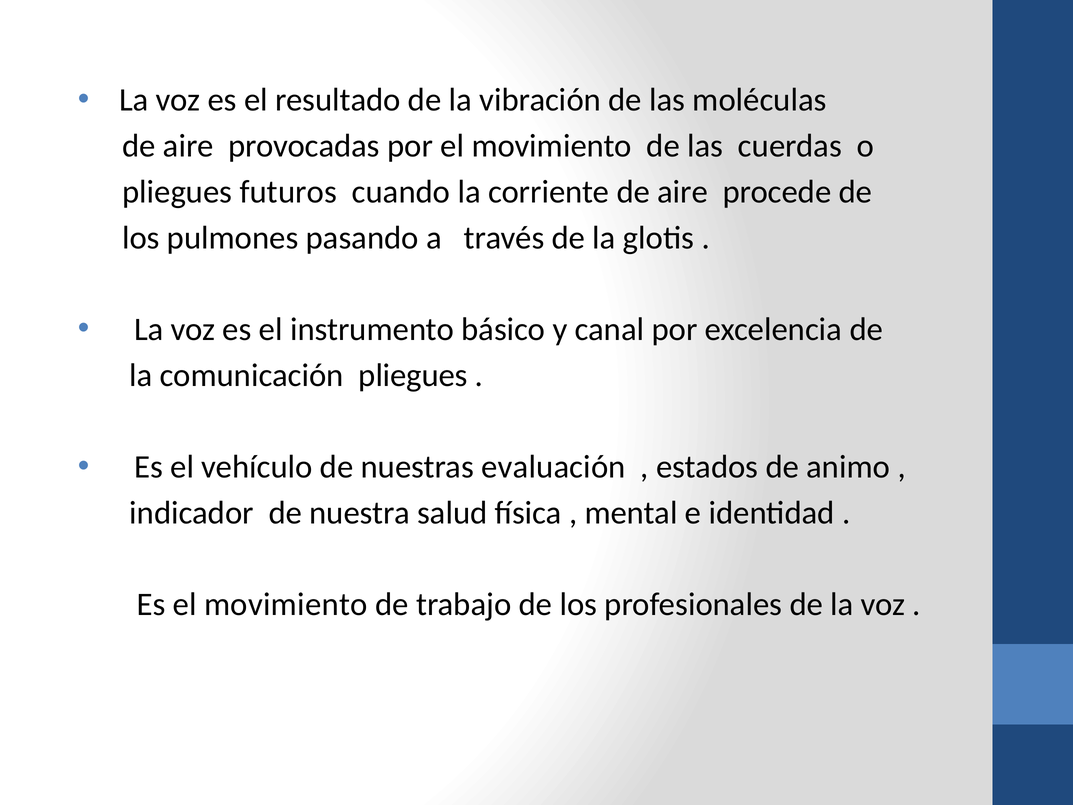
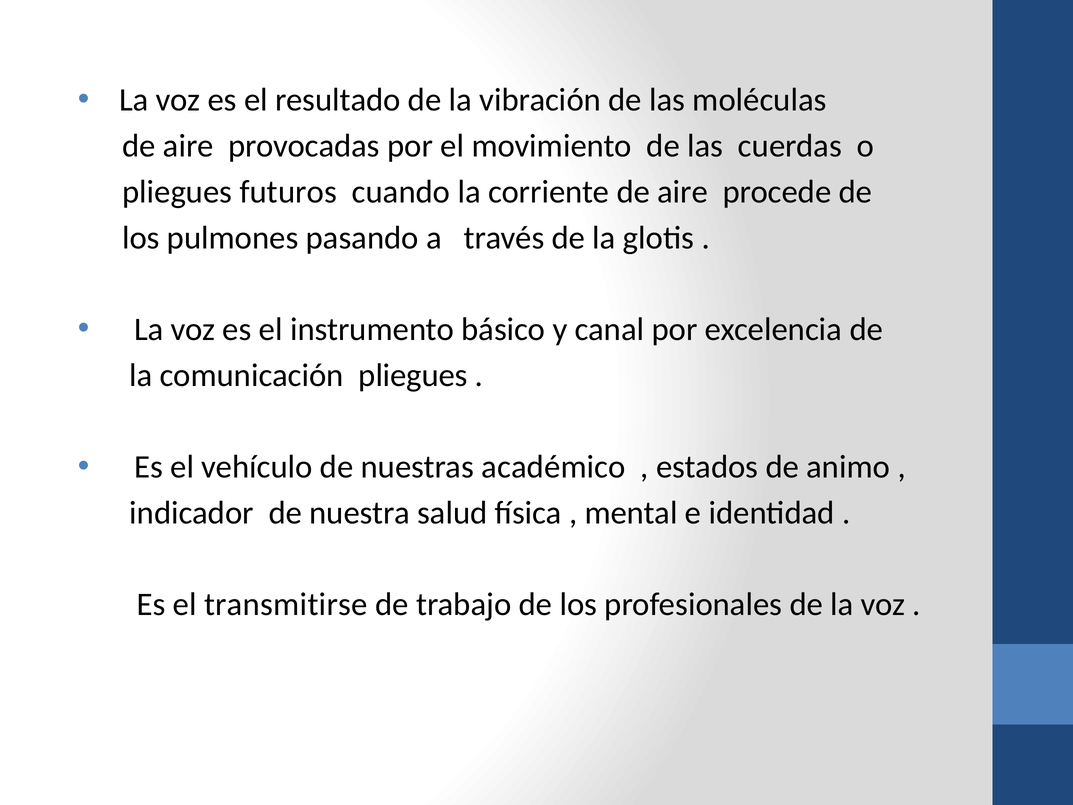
evaluación: evaluación -> académico
Es el movimiento: movimiento -> transmitirse
